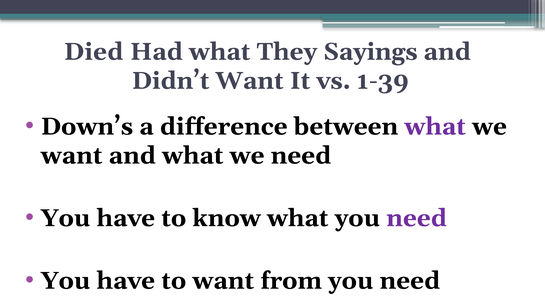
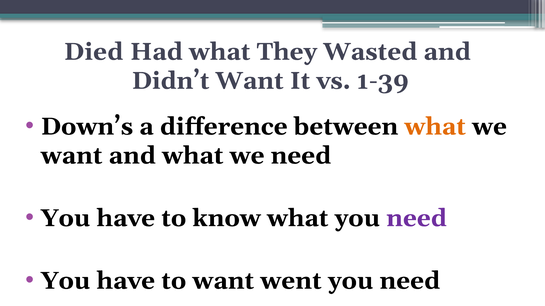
Sayings: Sayings -> Wasted
what at (435, 127) colour: purple -> orange
from: from -> went
